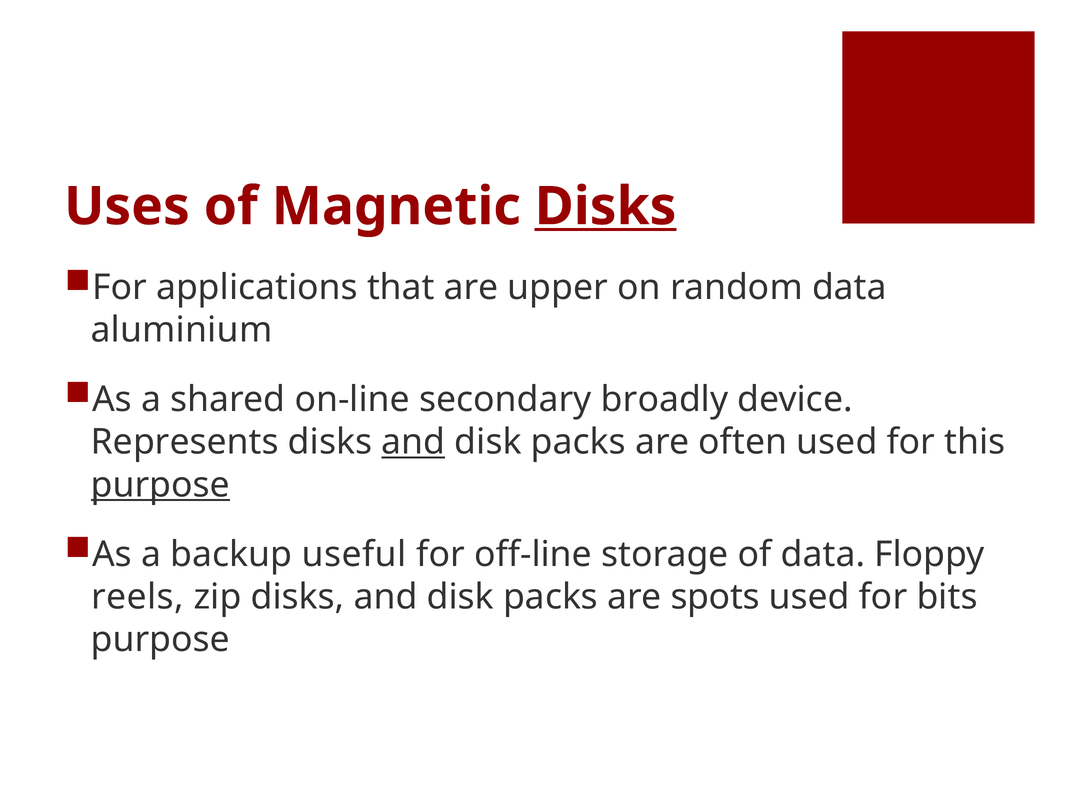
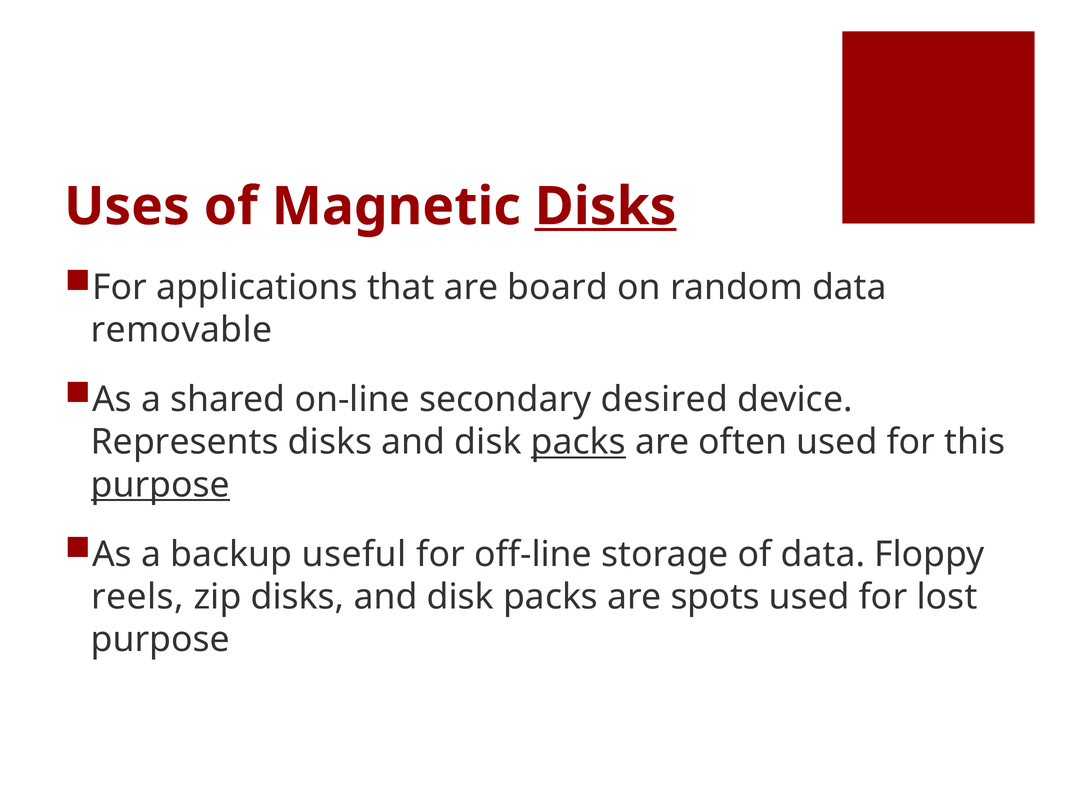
upper: upper -> board
aluminium: aluminium -> removable
broadly: broadly -> desired
and at (413, 442) underline: present -> none
packs at (578, 442) underline: none -> present
bits: bits -> lost
